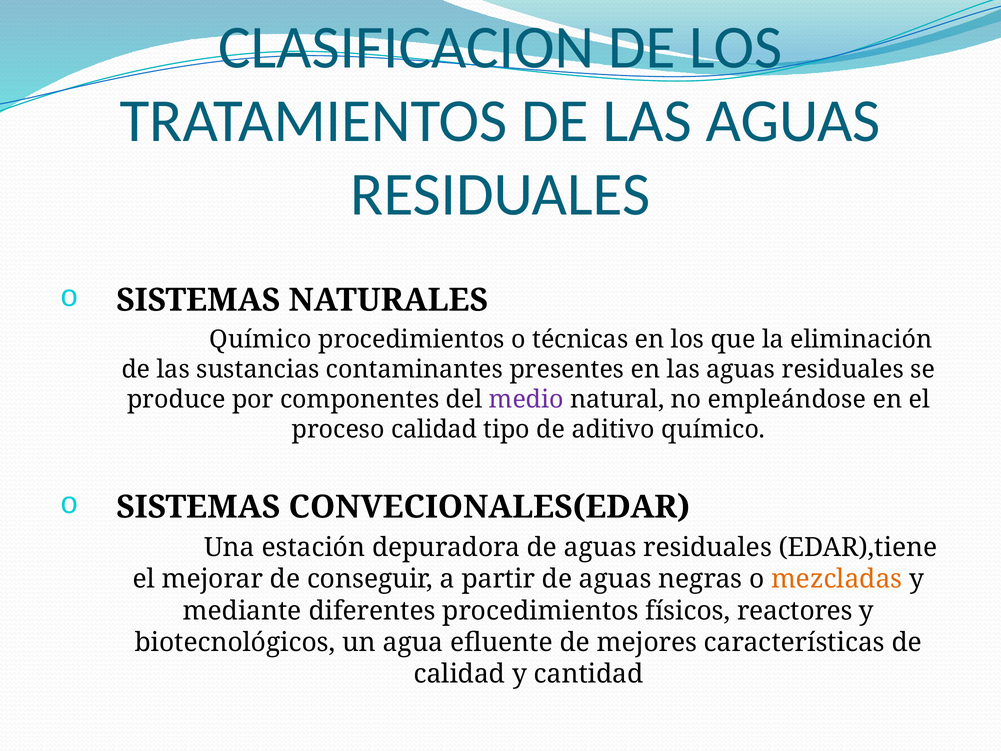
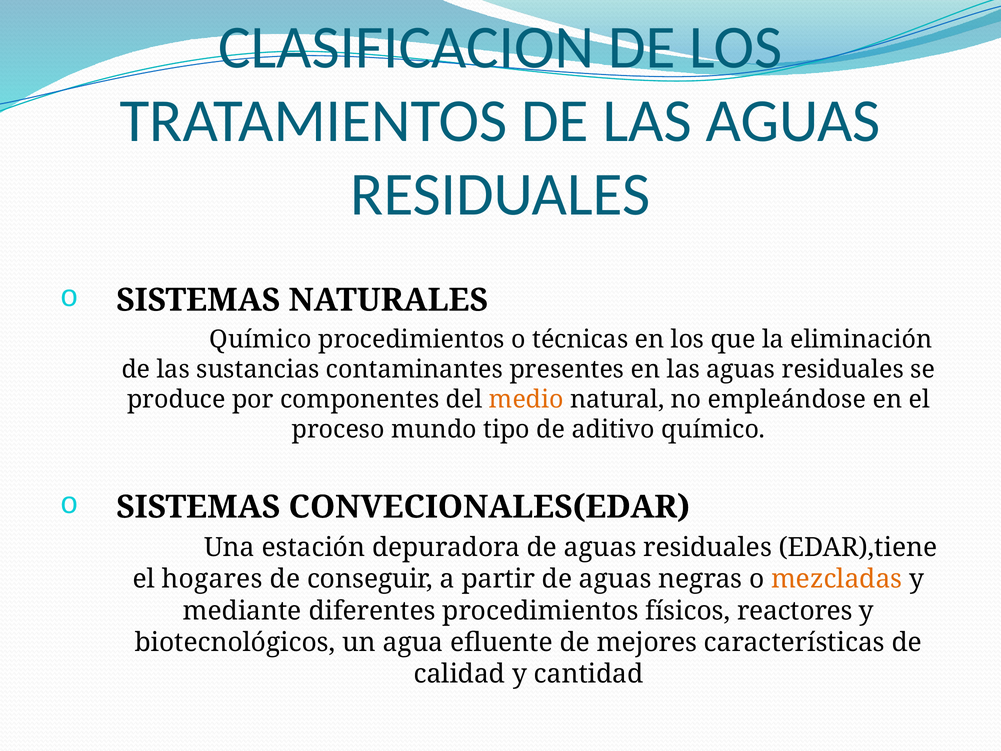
medio colour: purple -> orange
proceso calidad: calidad -> mundo
mejorar: mejorar -> hogares
